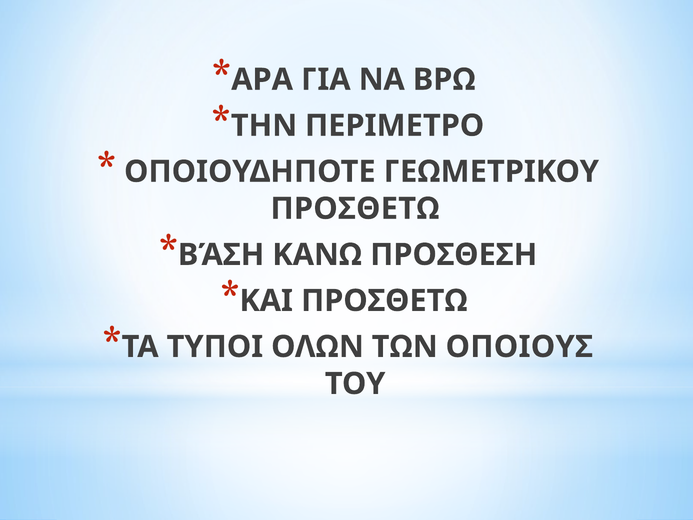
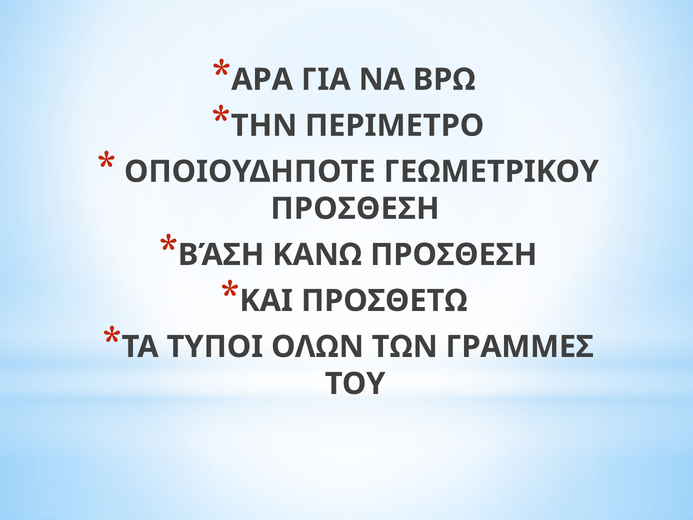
ΠΡΟΣΘΕΤΩ at (355, 209): ΠΡΟΣΘΕΤΩ -> ΠΡΟΣΘΕΣΗ
ΟΠΟΙΟΥΣ: ΟΠΟΙΟΥΣ -> ΓΡΑΜΜΕΣ
